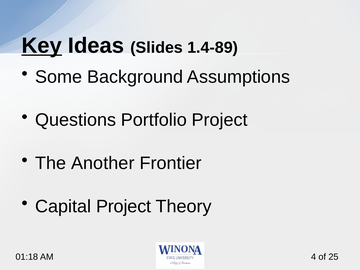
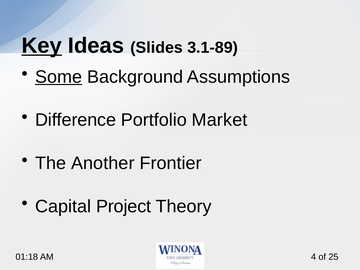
1.4-89: 1.4-89 -> 3.1-89
Some underline: none -> present
Questions: Questions -> Difference
Portfolio Project: Project -> Market
